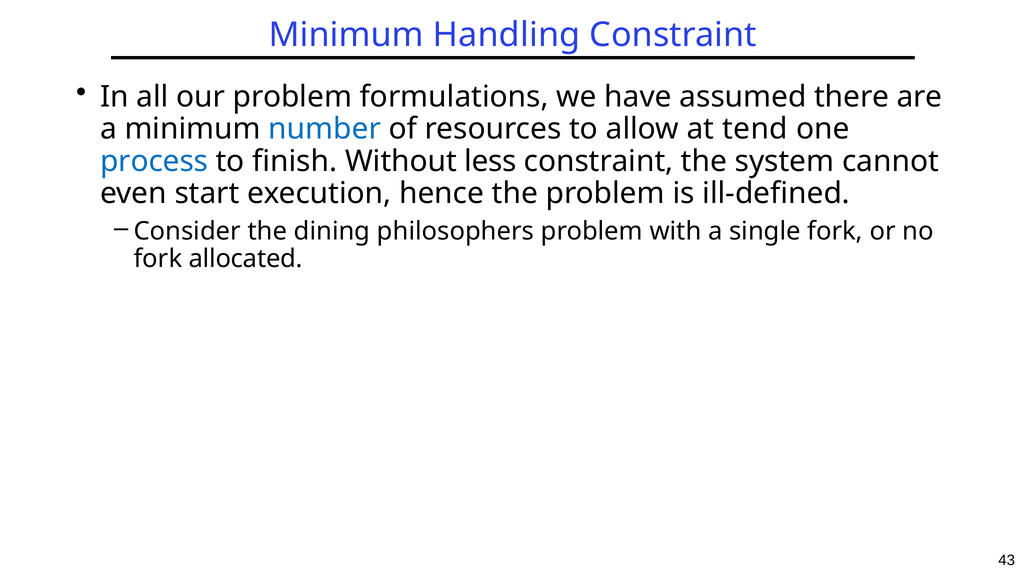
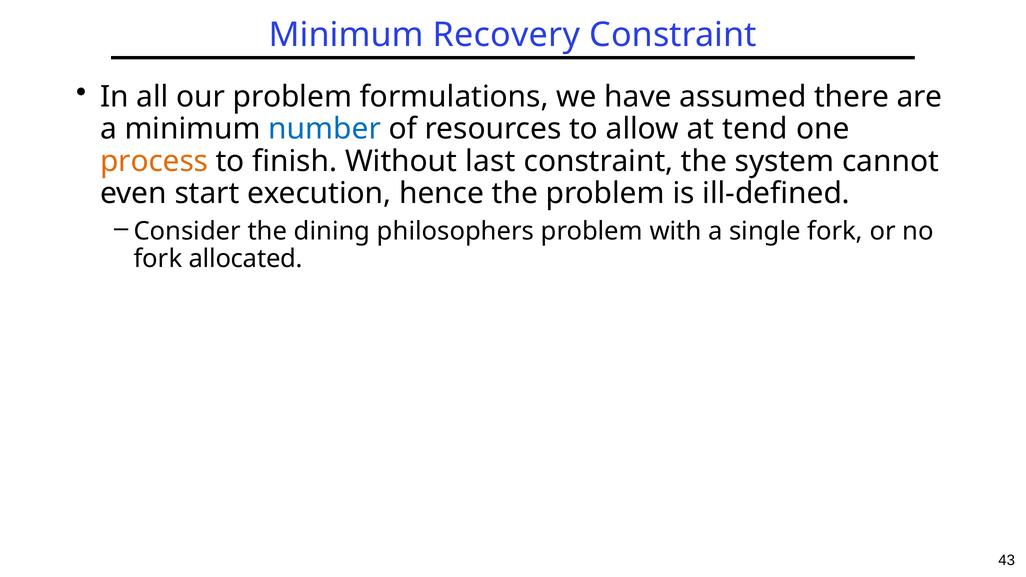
Handling: Handling -> Recovery
process colour: blue -> orange
less: less -> last
